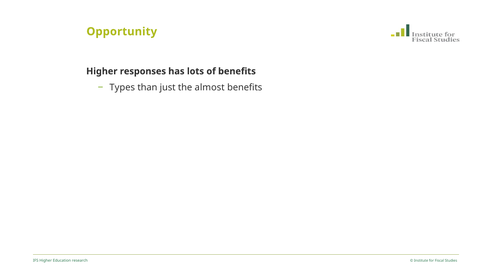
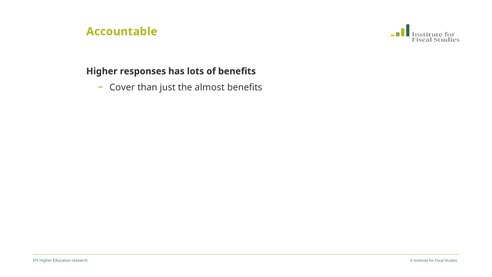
Opportunity: Opportunity -> Accountable
Types: Types -> Cover
